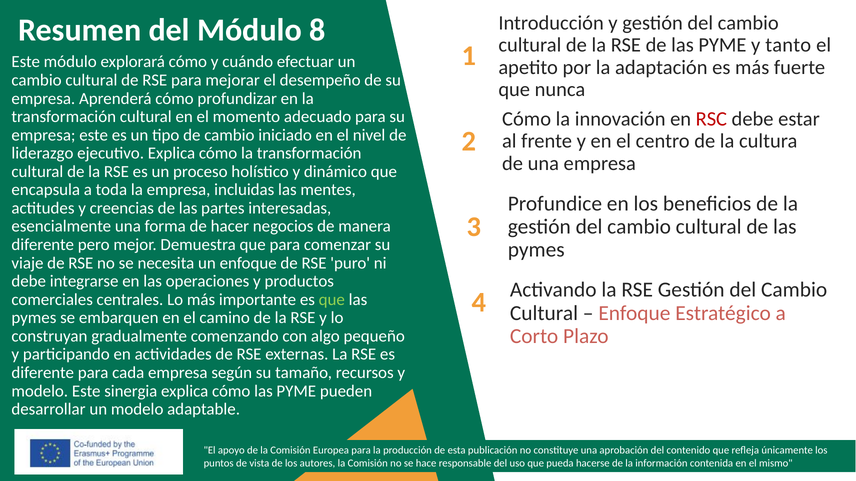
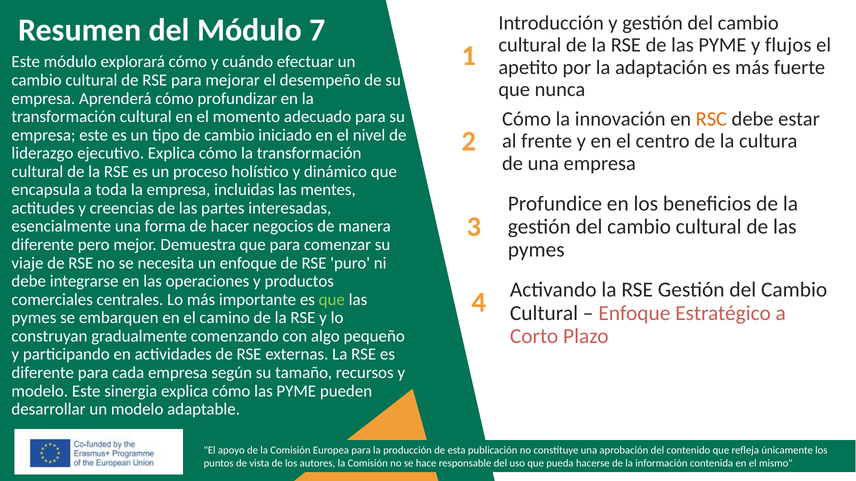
8: 8 -> 7
tanto: tanto -> flujos
RSC colour: red -> orange
